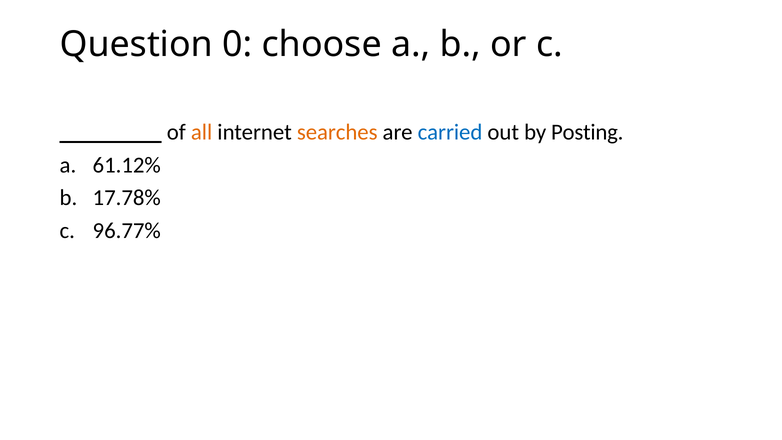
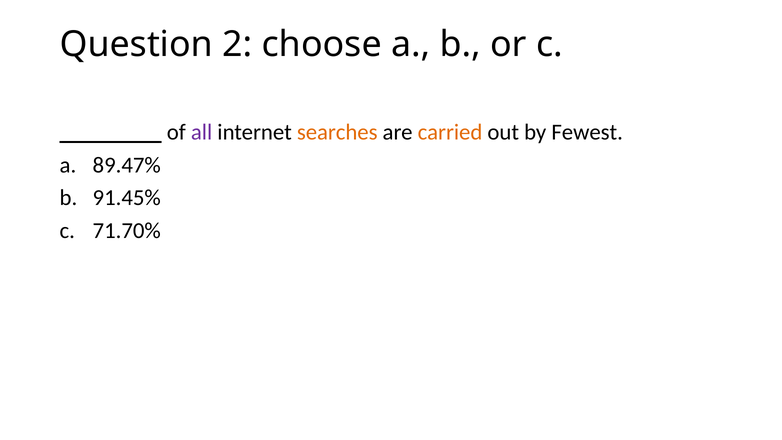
0: 0 -> 2
all colour: orange -> purple
carried colour: blue -> orange
Posting: Posting -> Fewest
61.12%: 61.12% -> 89.47%
17.78%: 17.78% -> 91.45%
96.77%: 96.77% -> 71.70%
